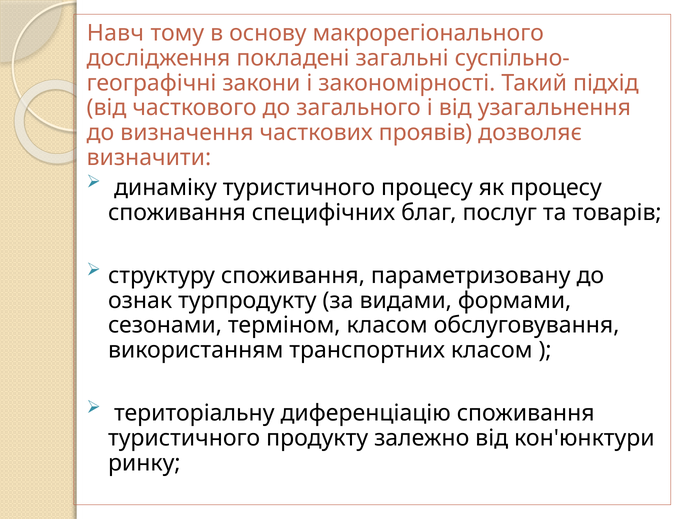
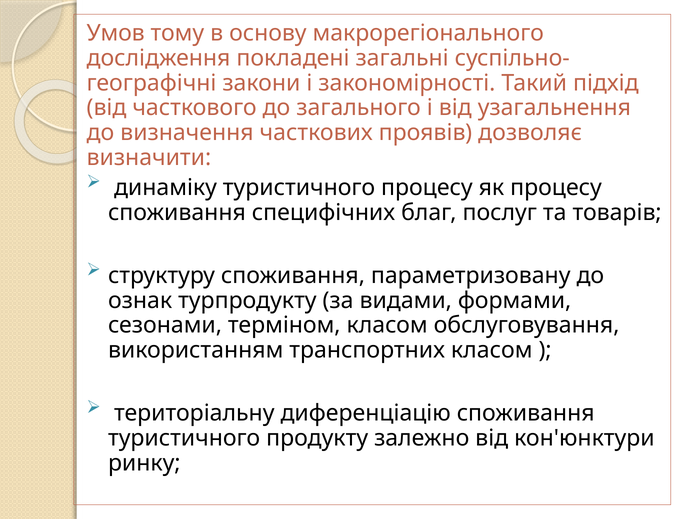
Навч: Навч -> Умов
